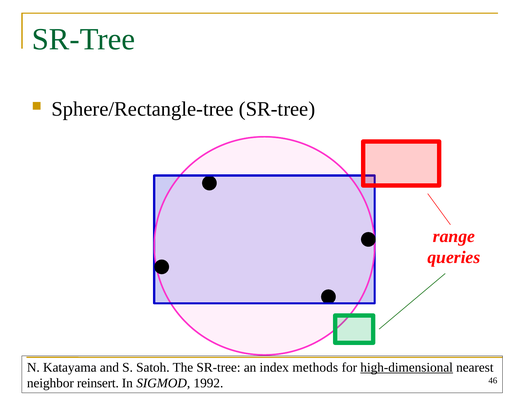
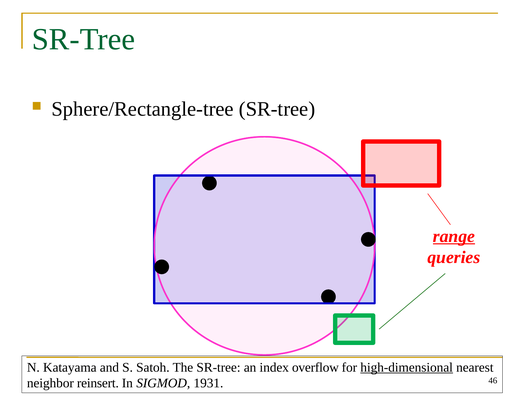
range underline: none -> present
methods: methods -> overflow
1992: 1992 -> 1931
